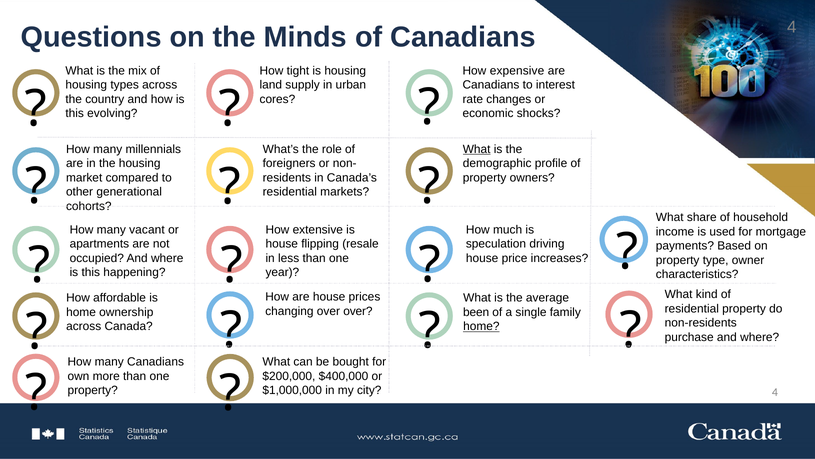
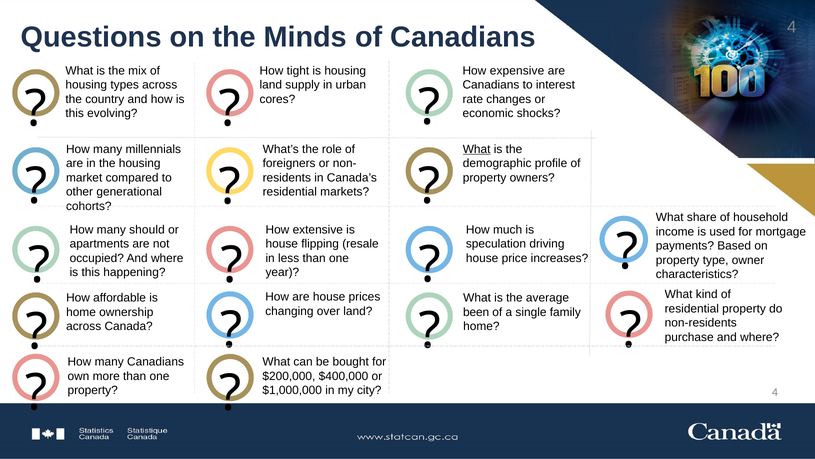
vacant: vacant -> should
over over: over -> land
home at (481, 326) underline: present -> none
